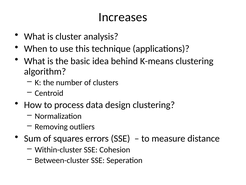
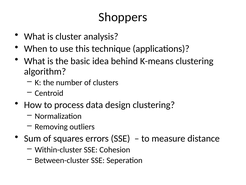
Increases: Increases -> Shoppers
